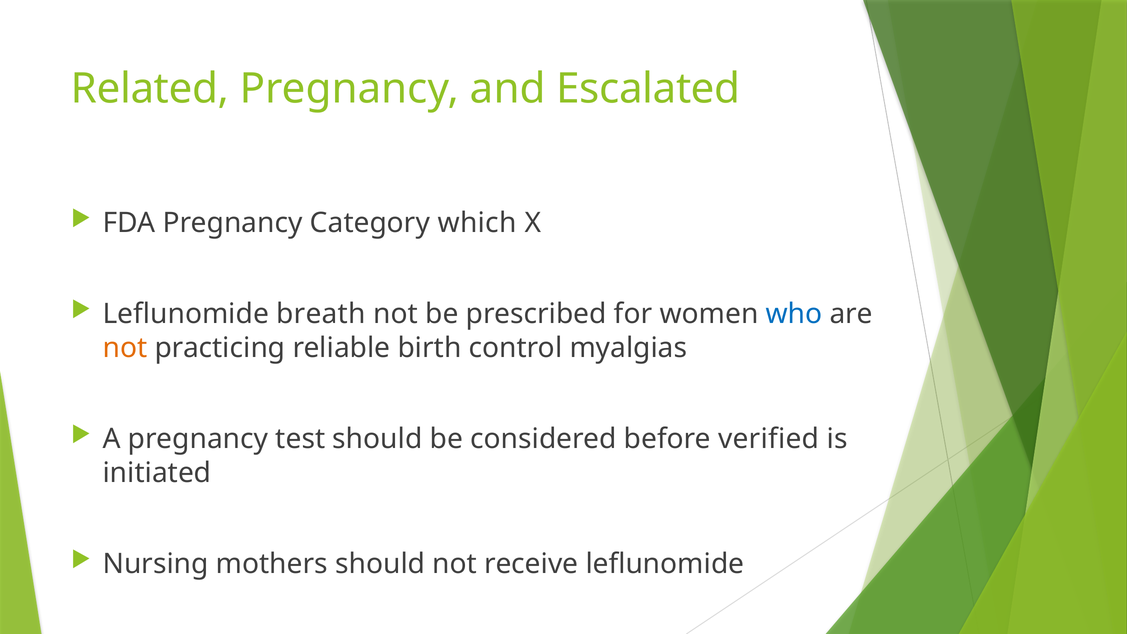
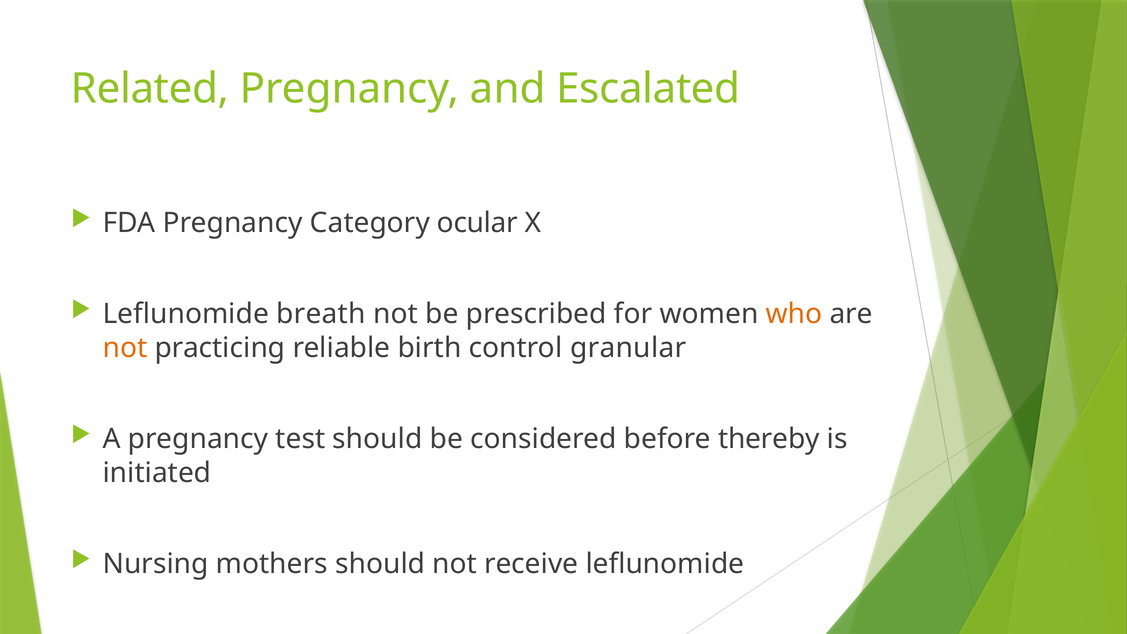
which: which -> ocular
who colour: blue -> orange
myalgias: myalgias -> granular
verified: verified -> thereby
